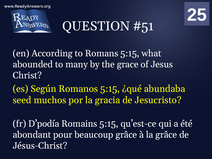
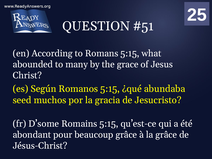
D’podía: D’podía -> D’some
